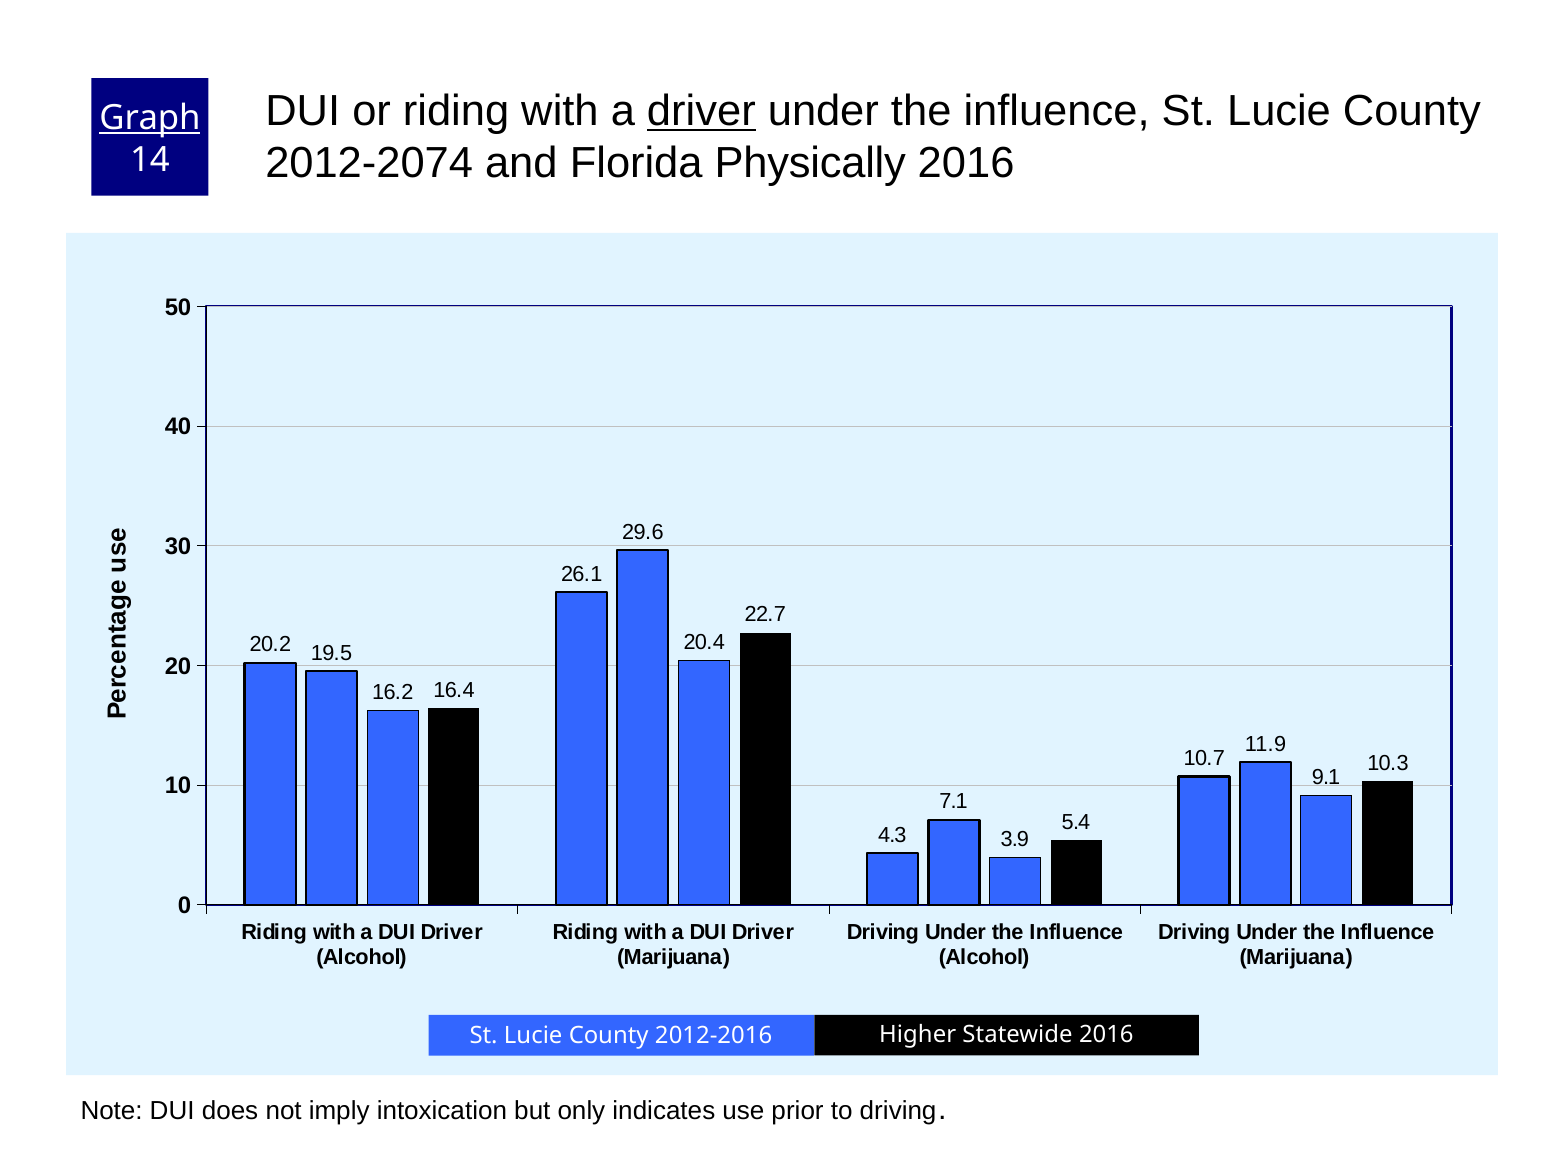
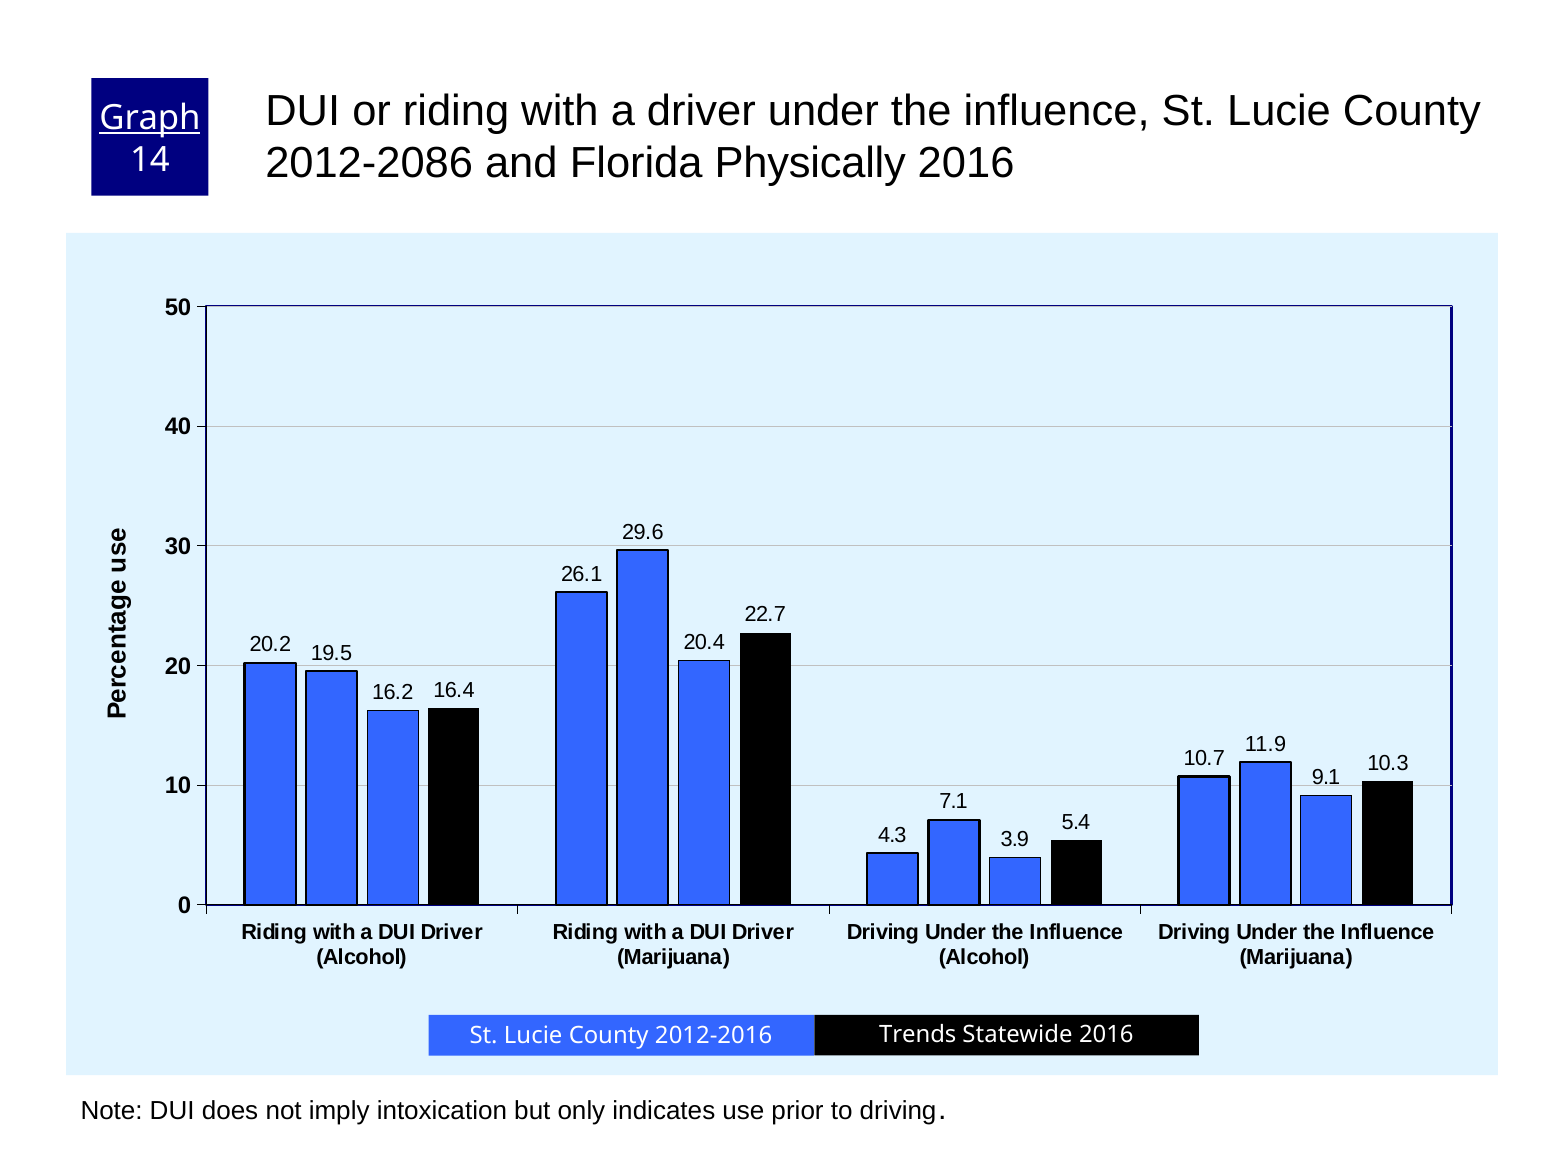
driver at (701, 111) underline: present -> none
2012-2074: 2012-2074 -> 2012-2086
Higher: Higher -> Trends
